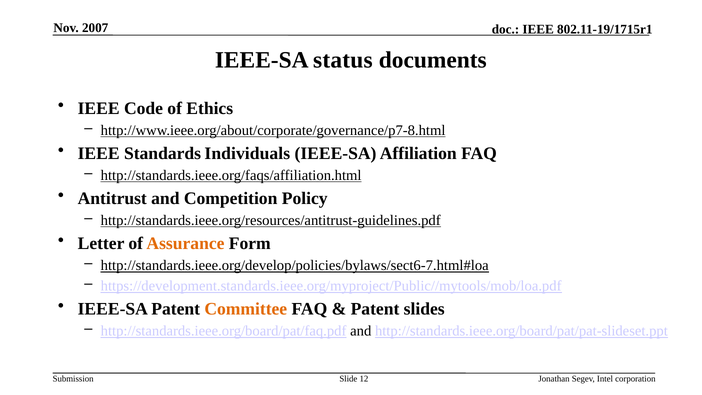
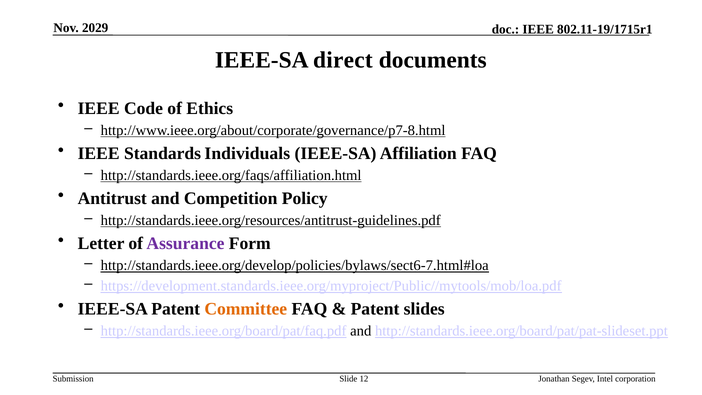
2007: 2007 -> 2029
status: status -> direct
Assurance colour: orange -> purple
